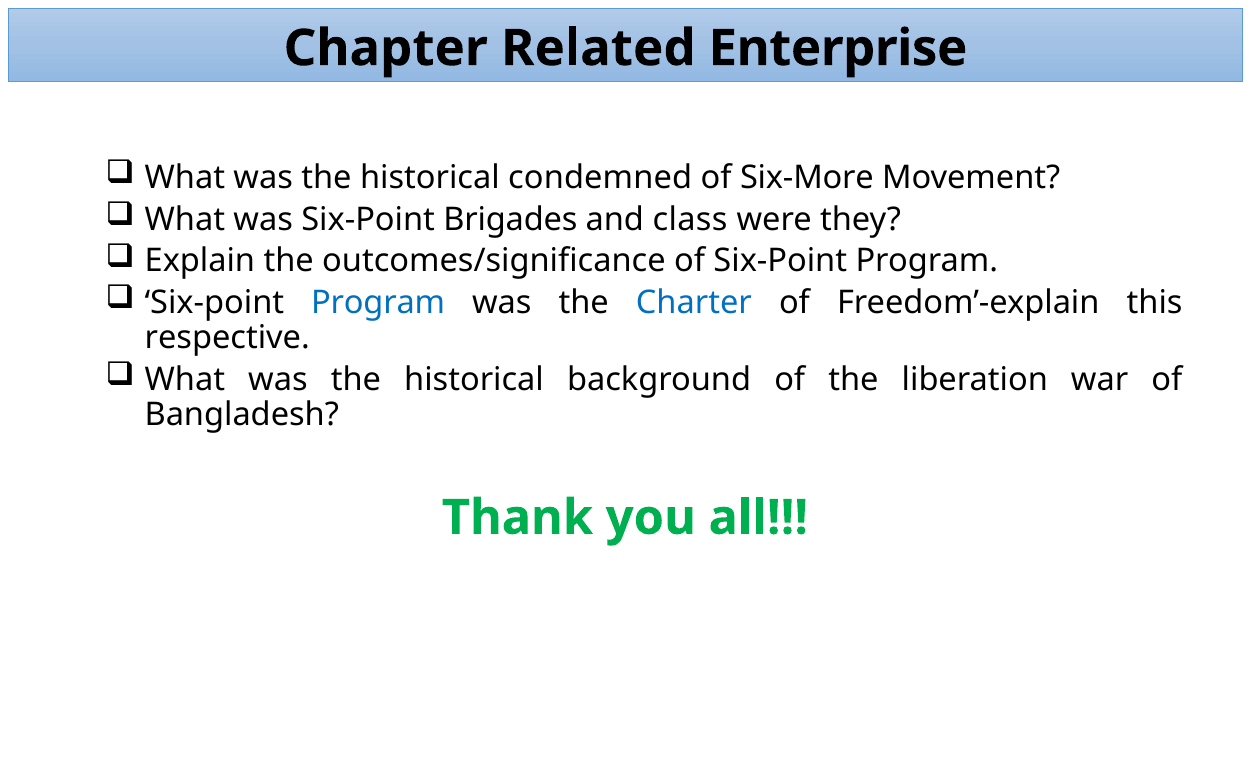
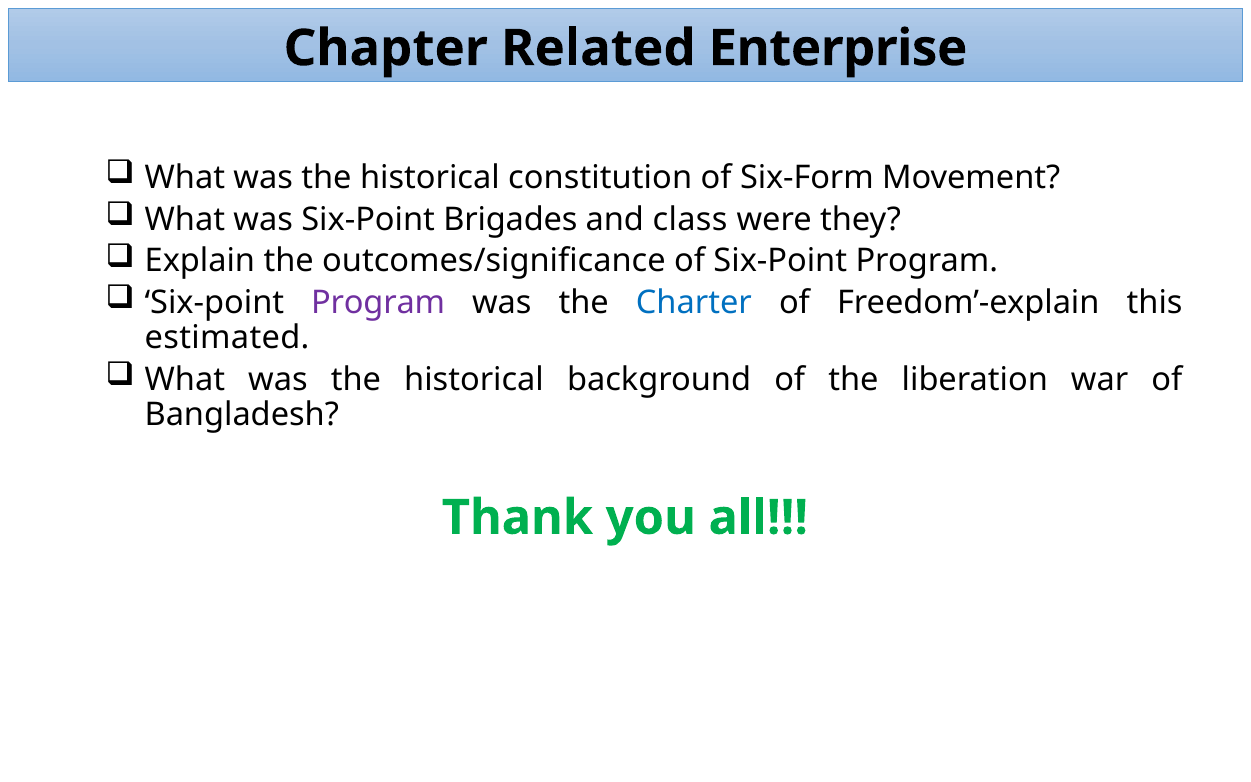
condemned: condemned -> constitution
Six-More: Six-More -> Six-Form
Program at (378, 303) colour: blue -> purple
respective: respective -> estimated
